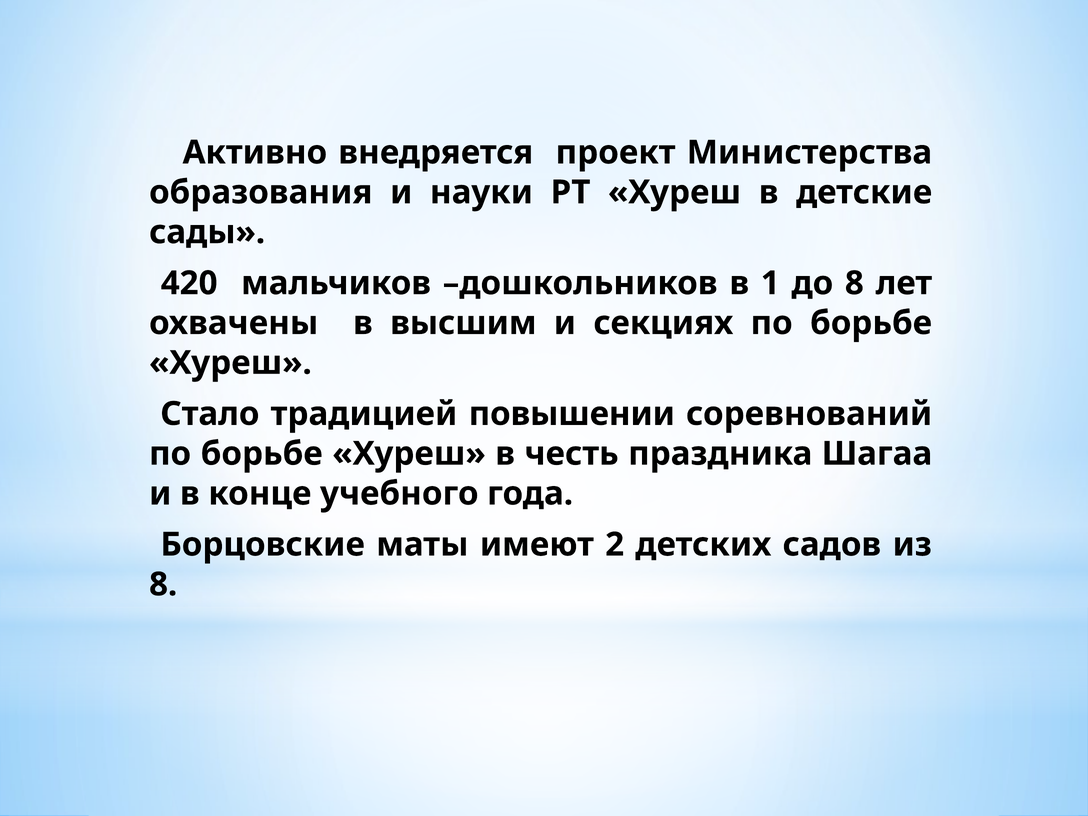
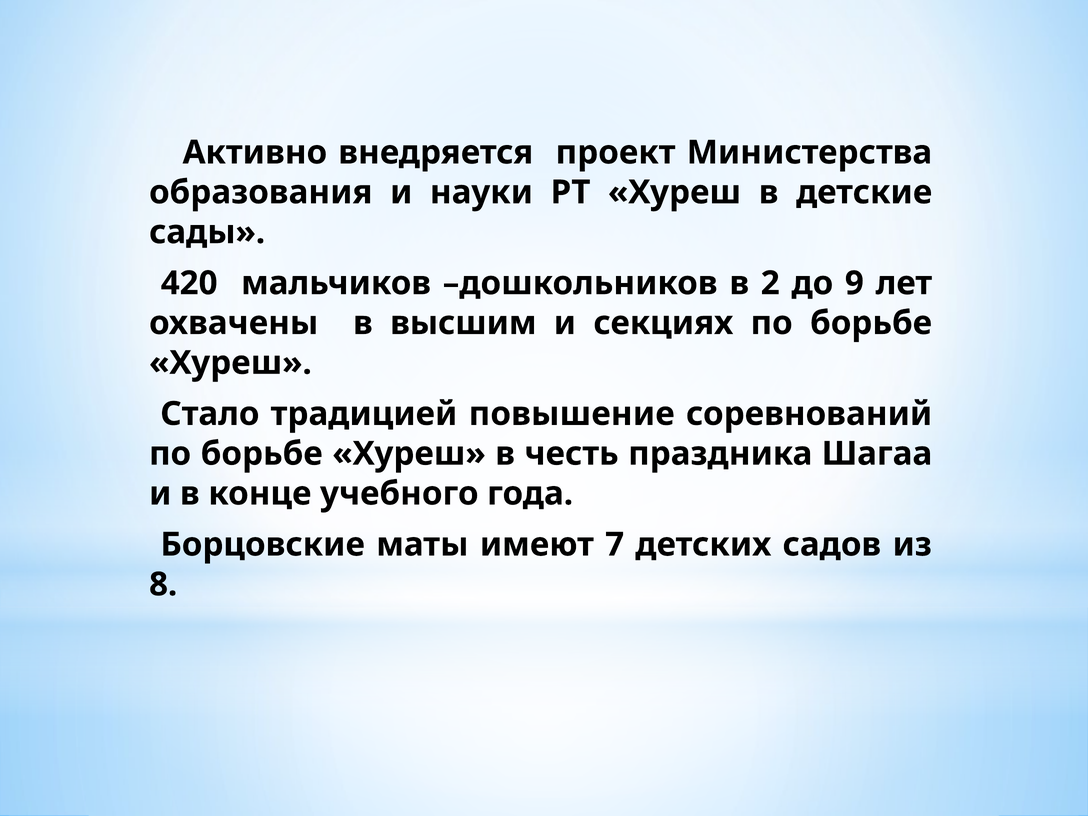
1: 1 -> 2
до 8: 8 -> 9
повышении: повышении -> повышение
2: 2 -> 7
